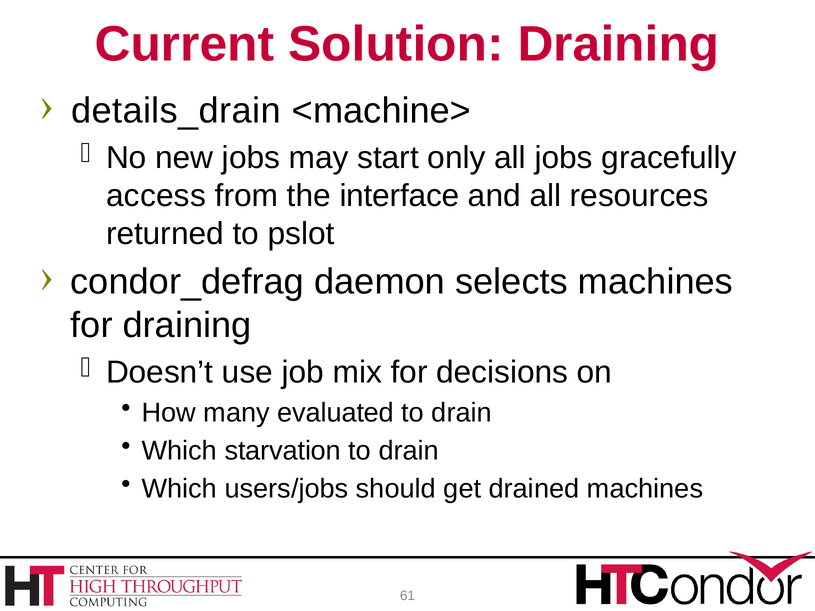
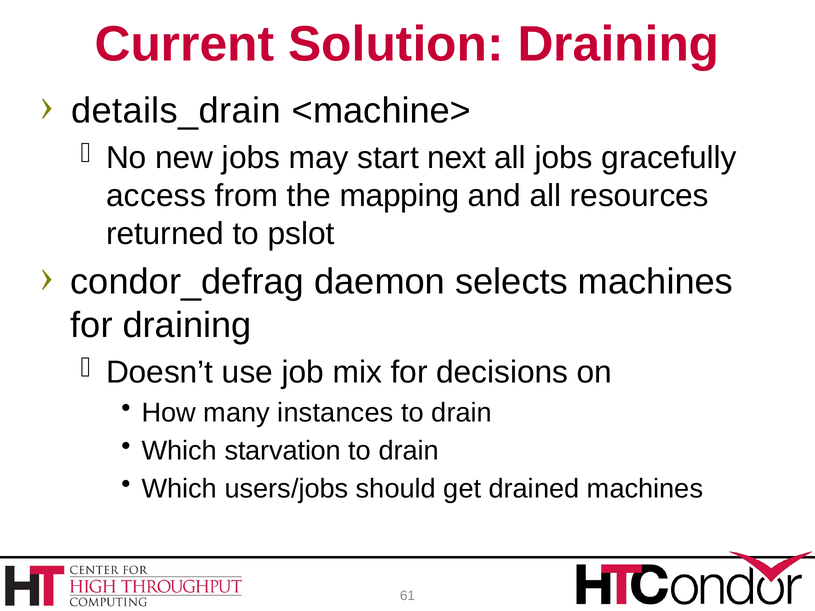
only: only -> next
interface: interface -> mapping
evaluated: evaluated -> instances
